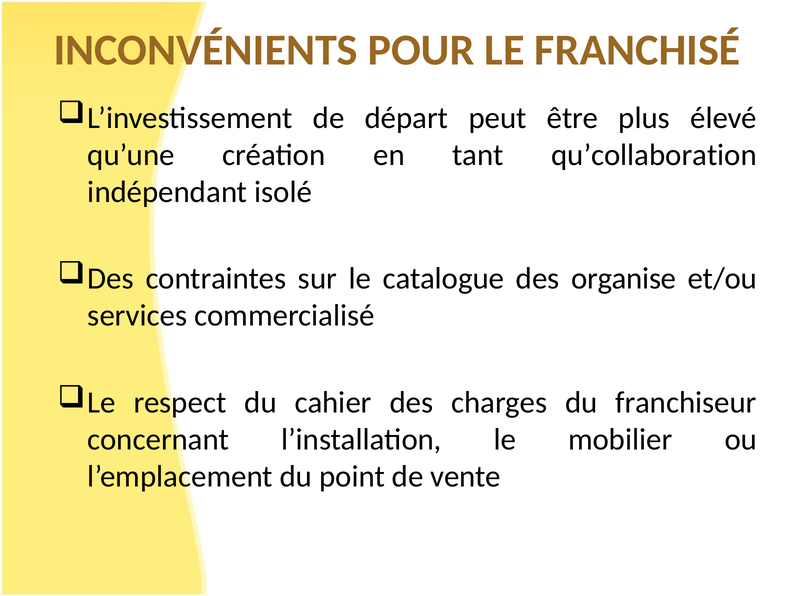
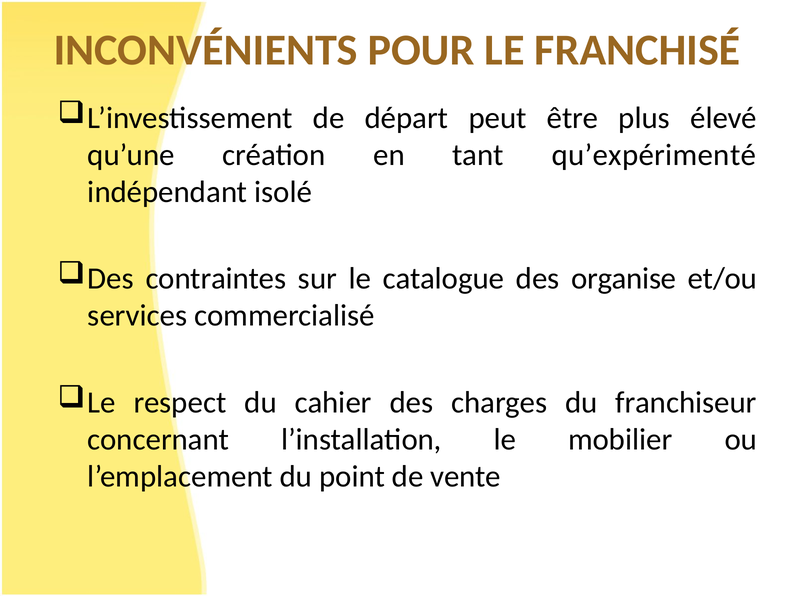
qu’collaboration: qu’collaboration -> qu’expérimenté
